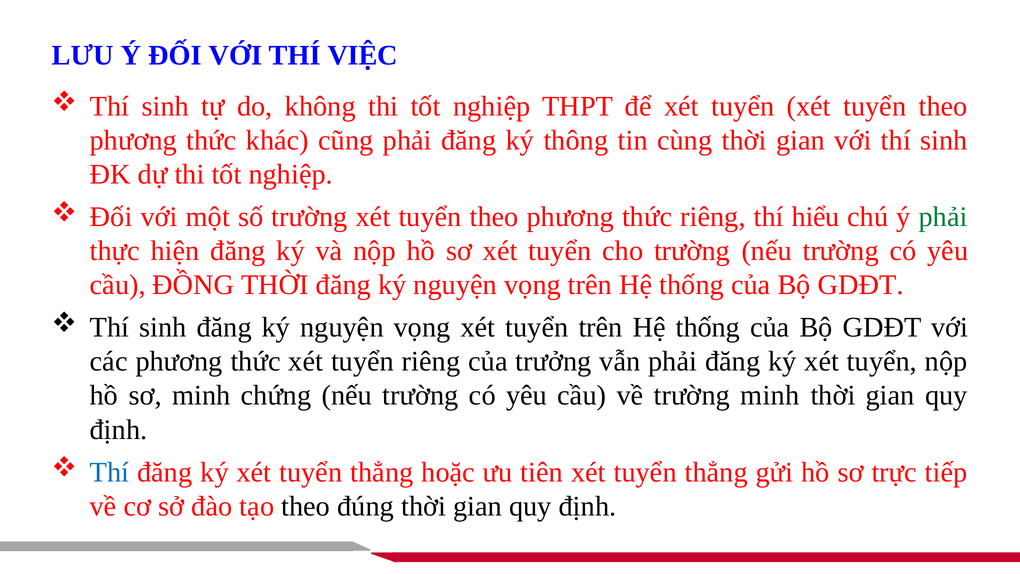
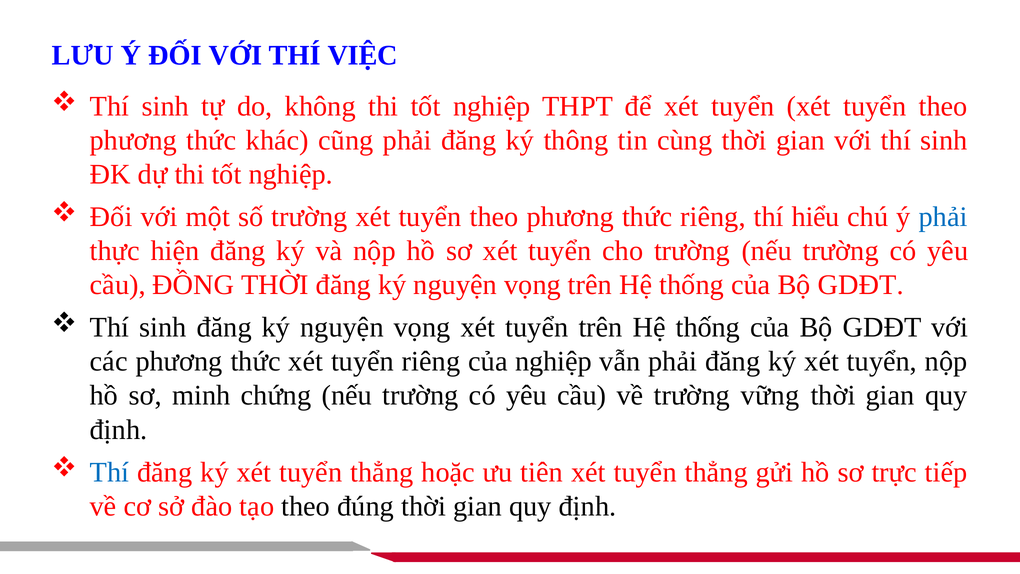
phải at (943, 217) colour: green -> blue
của trưởng: trưởng -> nghiệp
trường minh: minh -> vững
